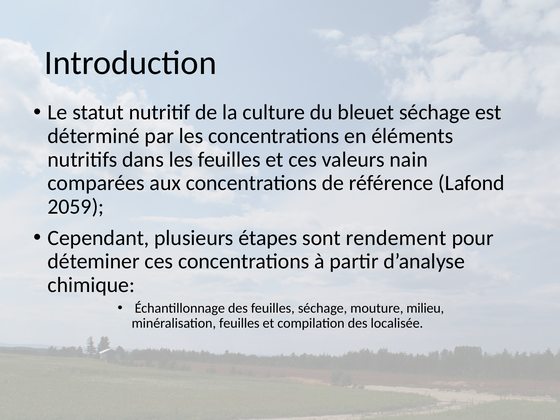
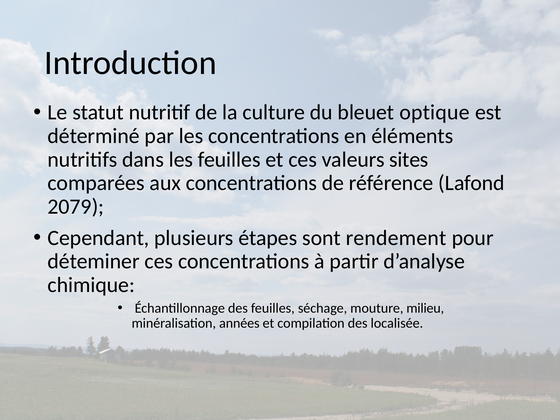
bleuet séchage: séchage -> optique
nain: nain -> sites
2059: 2059 -> 2079
minéralisation feuilles: feuilles -> années
